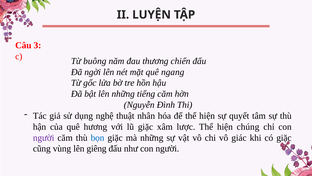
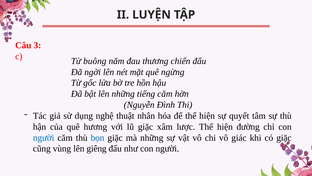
ngang: ngang -> ngừng
chúng: chúng -> đường
người at (44, 137) colour: purple -> blue
